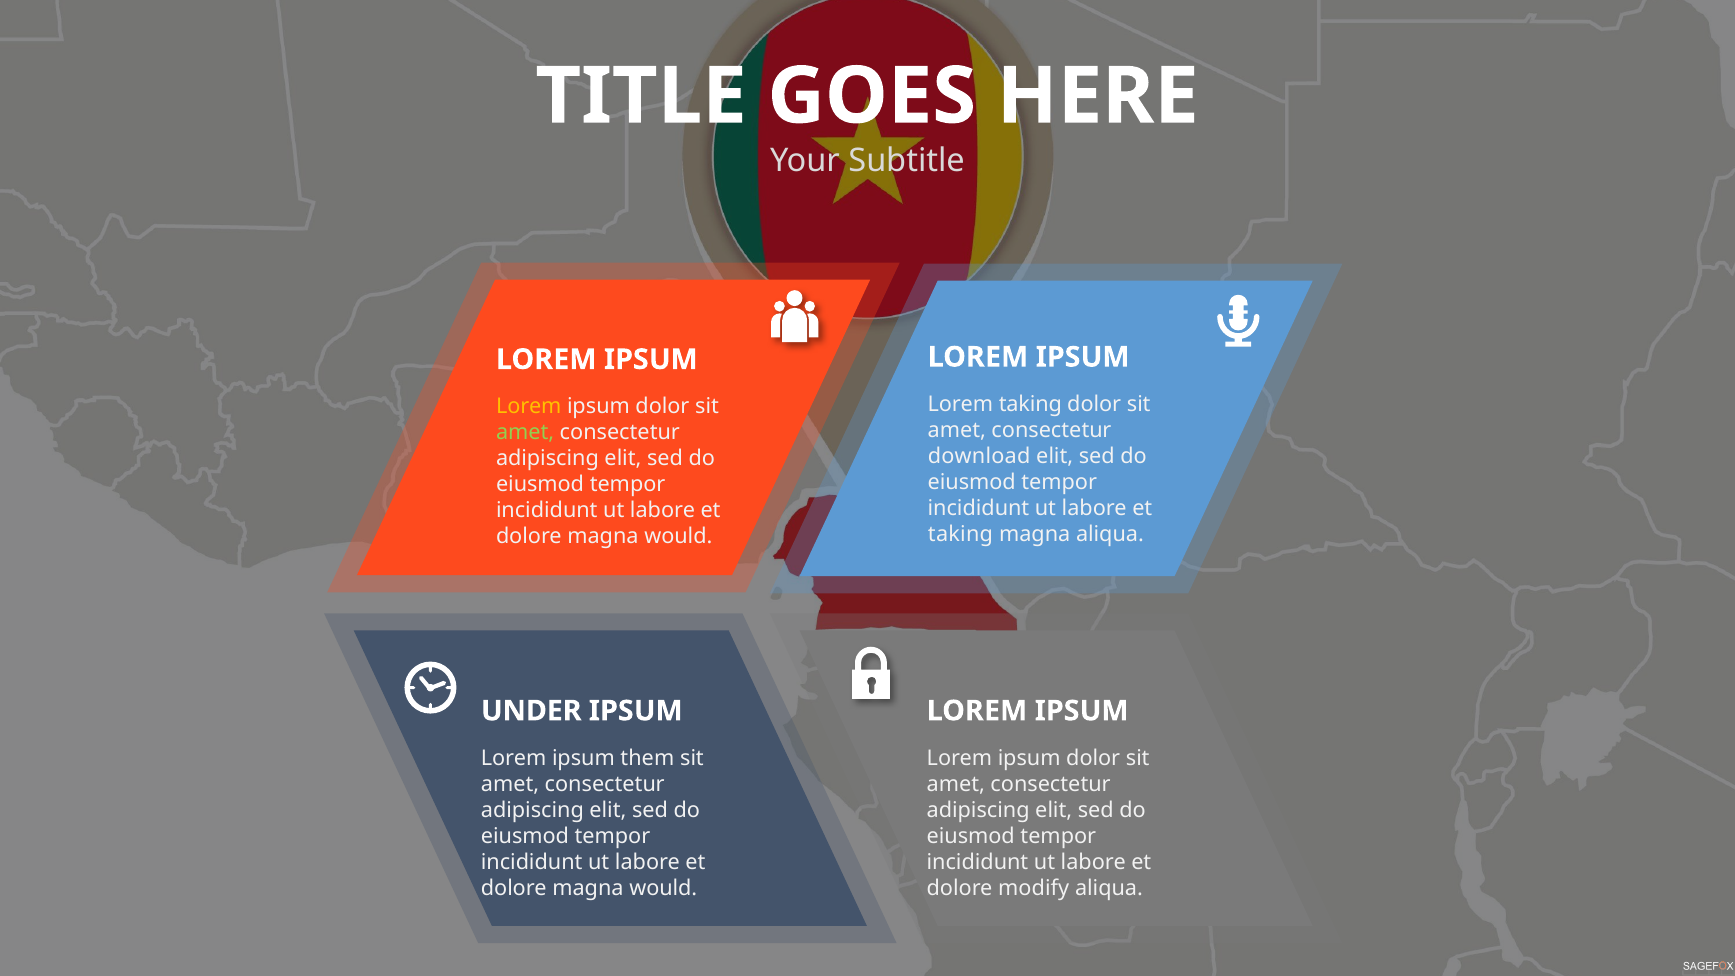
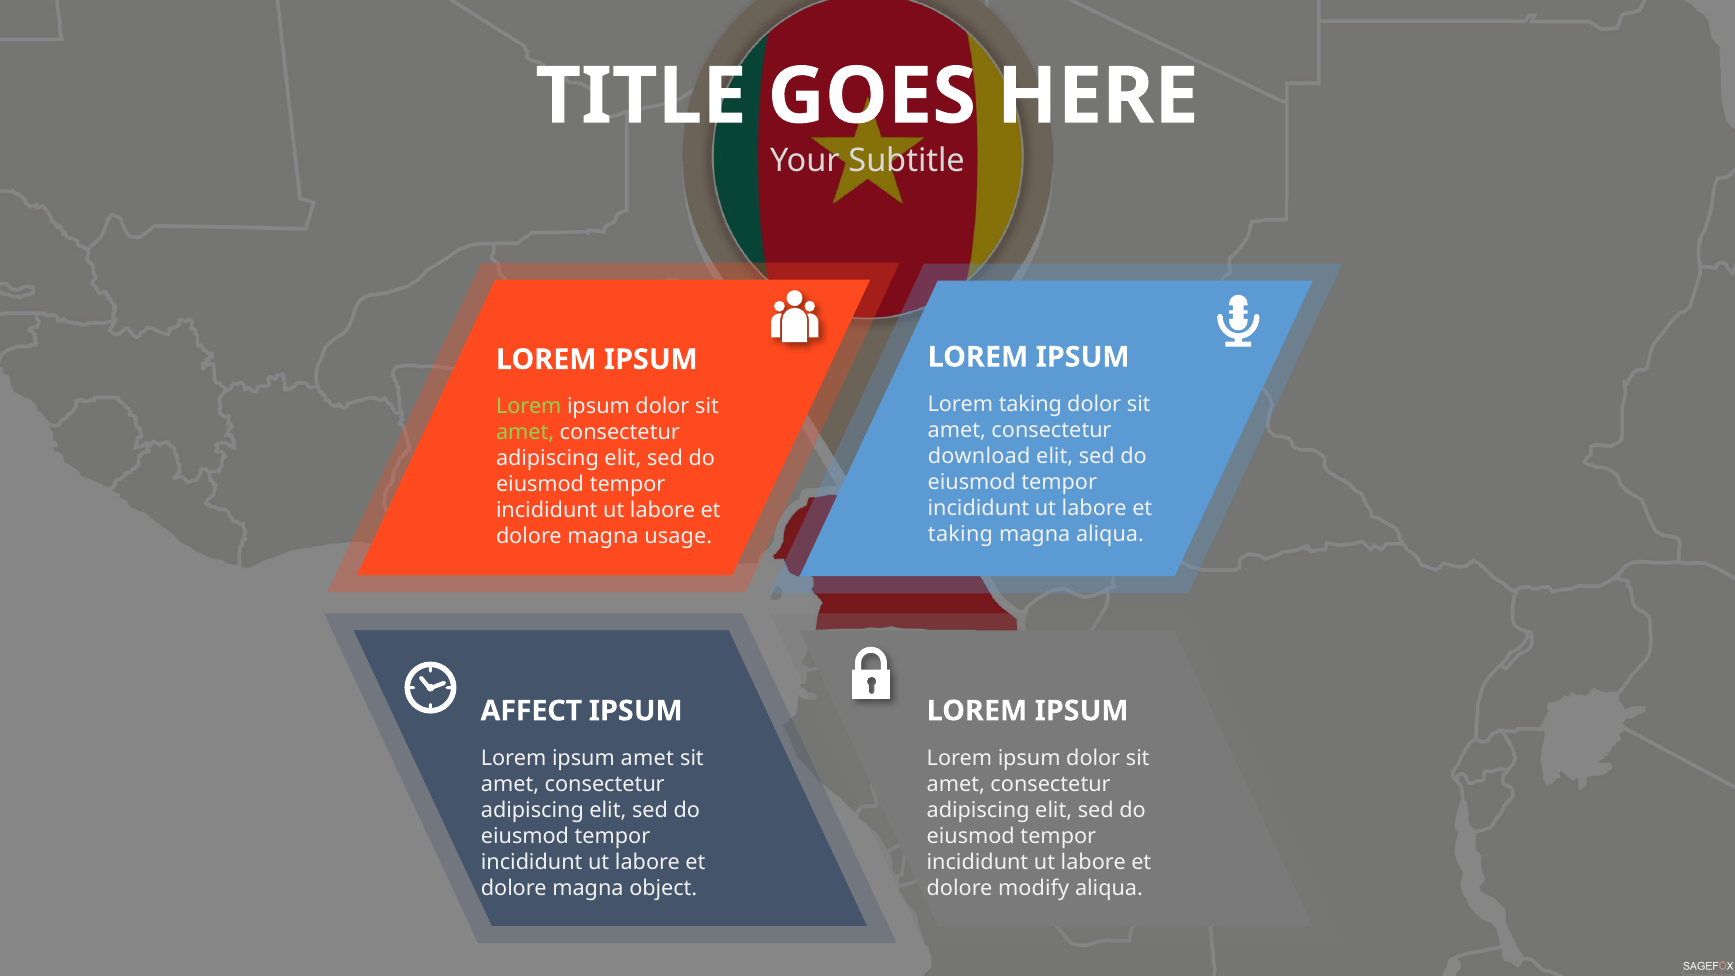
Lorem at (529, 407) colour: yellow -> light green
would at (678, 537): would -> usage
UNDER: UNDER -> AFFECT
ipsum them: them -> amet
would at (663, 888): would -> object
